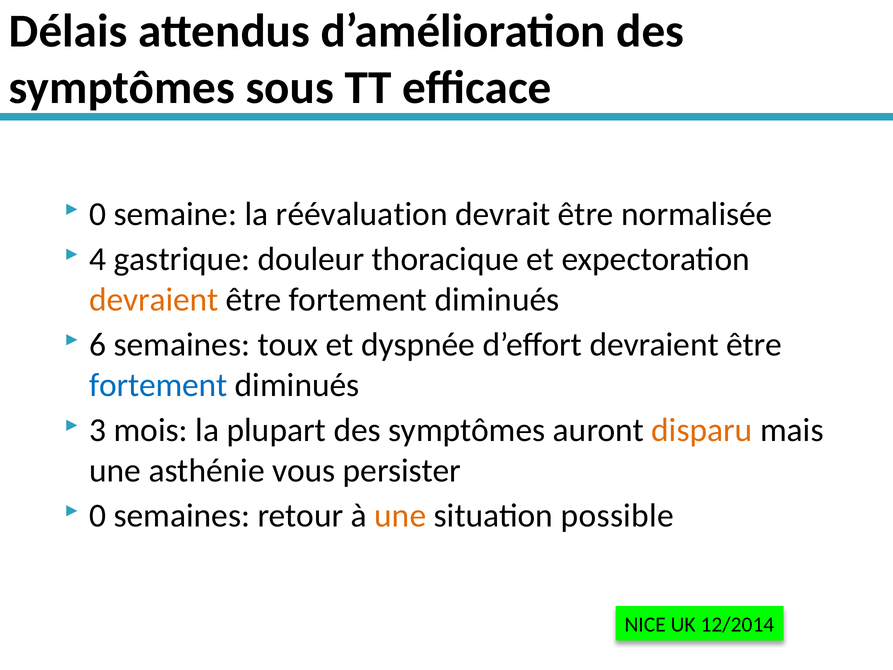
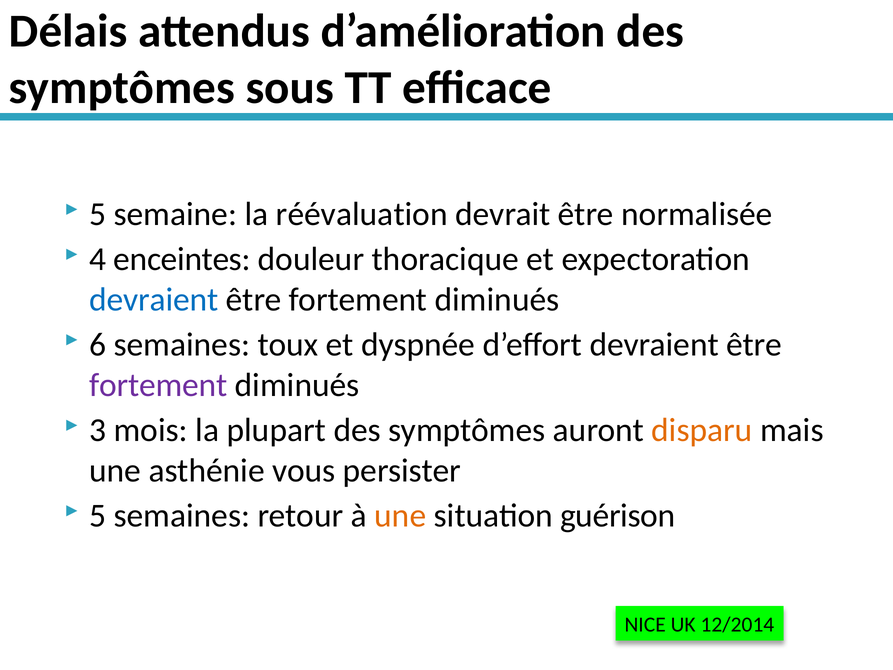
0 at (98, 214): 0 -> 5
gastrique: gastrique -> enceintes
devraient at (154, 300) colour: orange -> blue
fortement at (158, 385) colour: blue -> purple
0 at (98, 515): 0 -> 5
possible: possible -> guérison
